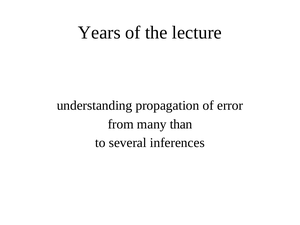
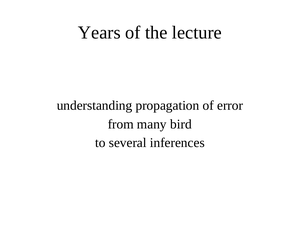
than: than -> bird
